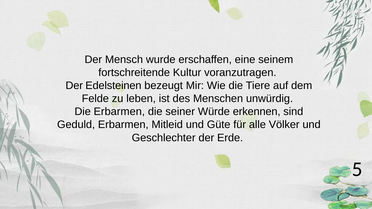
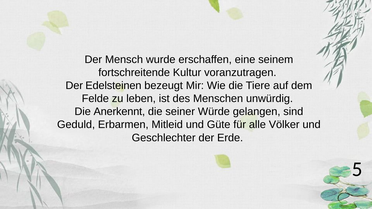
Die Erbarmen: Erbarmen -> Anerkennt
erkennen: erkennen -> gelangen
